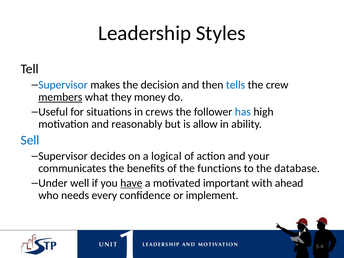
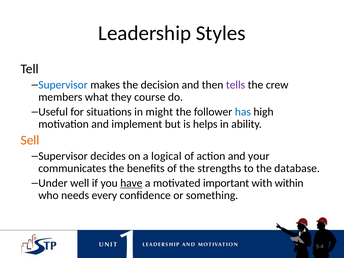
tells colour: blue -> purple
members underline: present -> none
money: money -> course
crews: crews -> might
reasonably: reasonably -> implement
allow: allow -> helps
Sell colour: blue -> orange
functions: functions -> strengths
ahead: ahead -> within
implement: implement -> something
